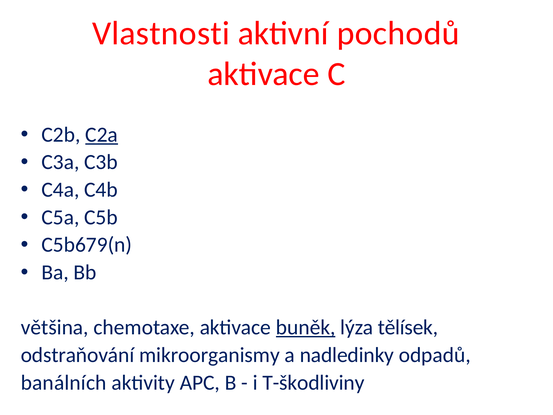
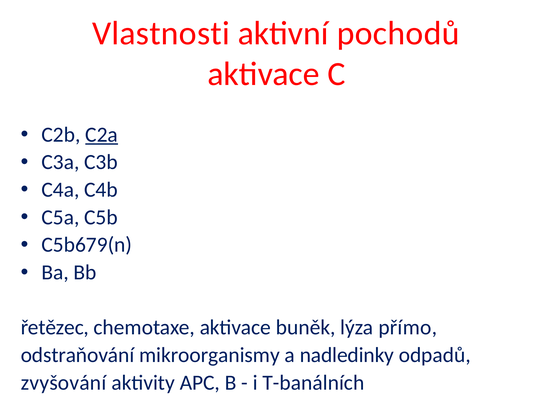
většina: většina -> řetězec
buněk underline: present -> none
tělísek: tělísek -> přímo
banálních: banálních -> zvyšování
T-škodliviny: T-škodliviny -> T-banálních
